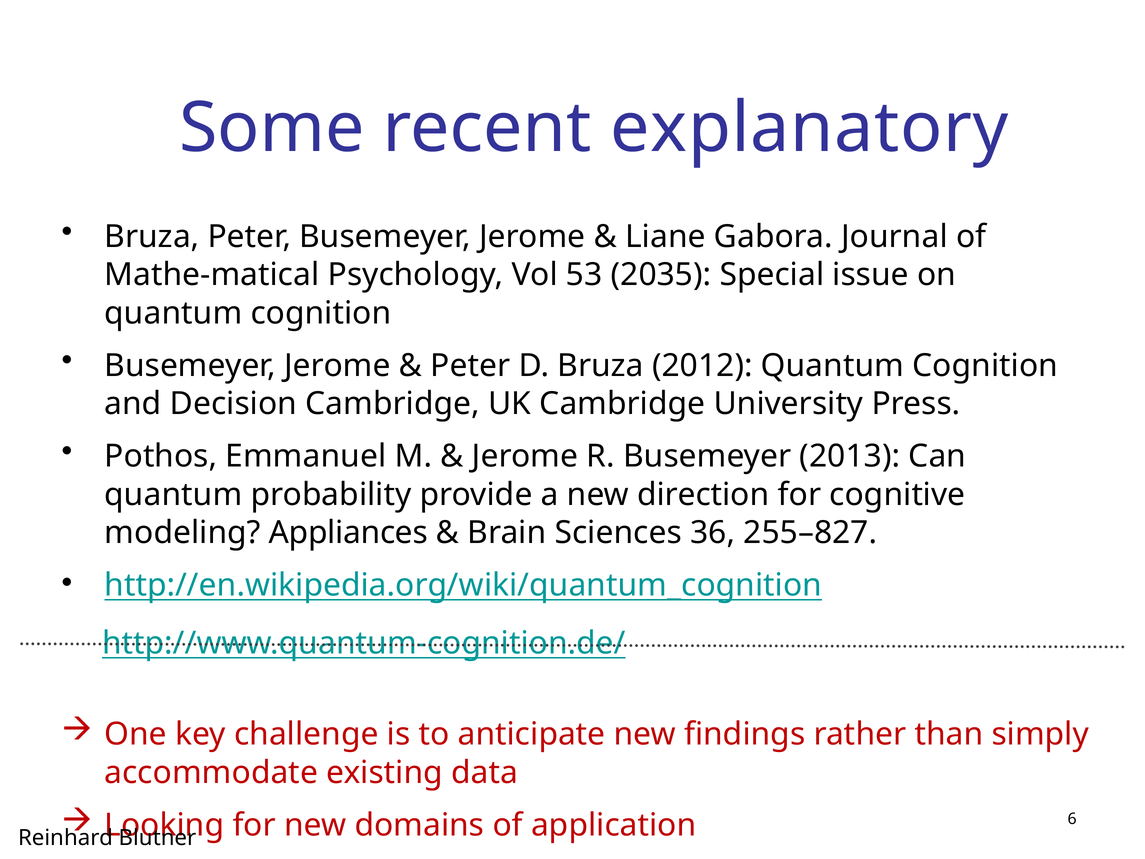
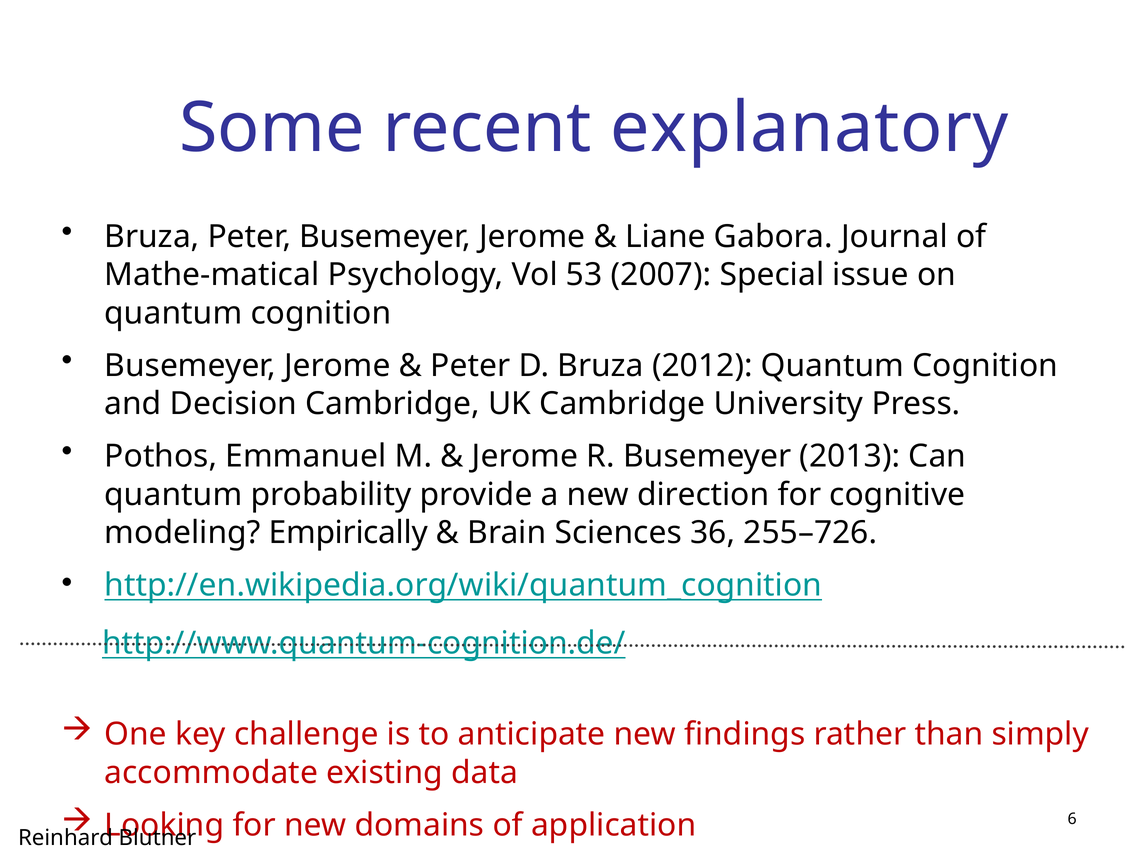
2035: 2035 -> 2007
Appliances: Appliances -> Empirically
255–827: 255–827 -> 255–726
